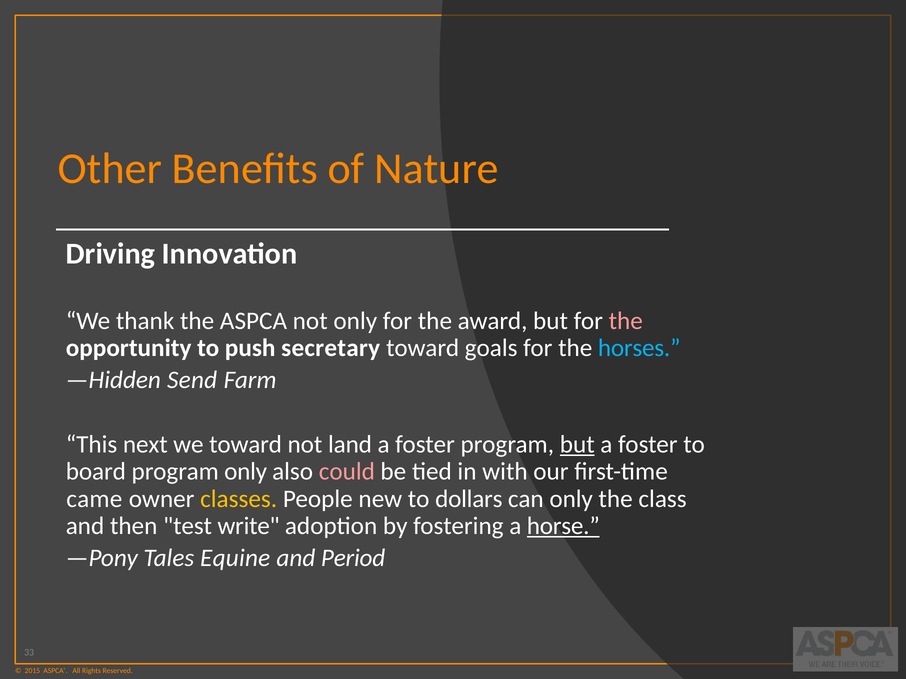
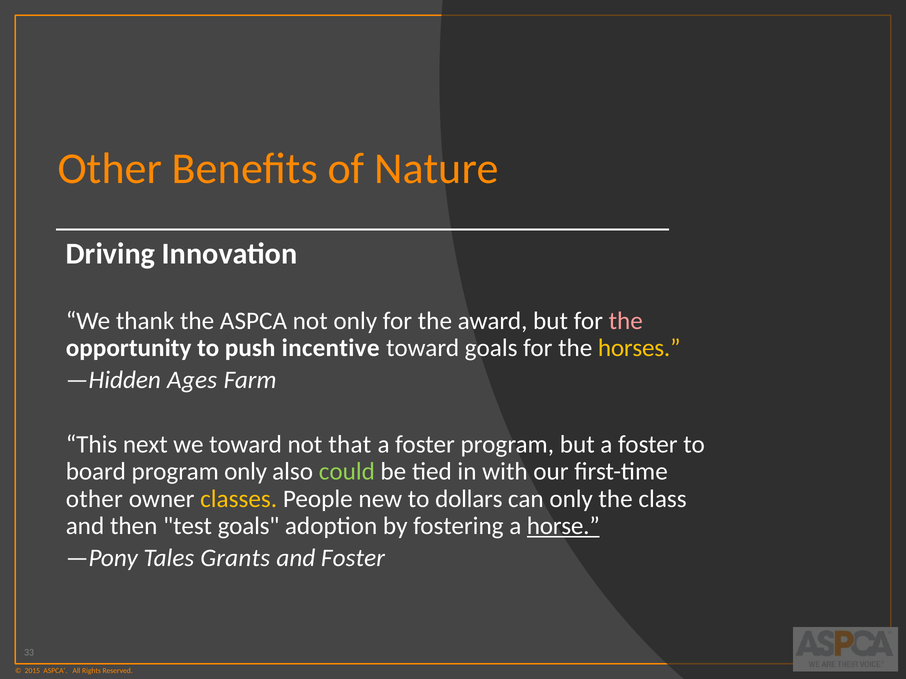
secretary: secretary -> incentive
horses colour: light blue -> yellow
Send: Send -> Ages
land: land -> that
but at (577, 445) underline: present -> none
could colour: pink -> light green
came at (94, 499): came -> other
test write: write -> goals
Equine: Equine -> Grants
and Period: Period -> Foster
